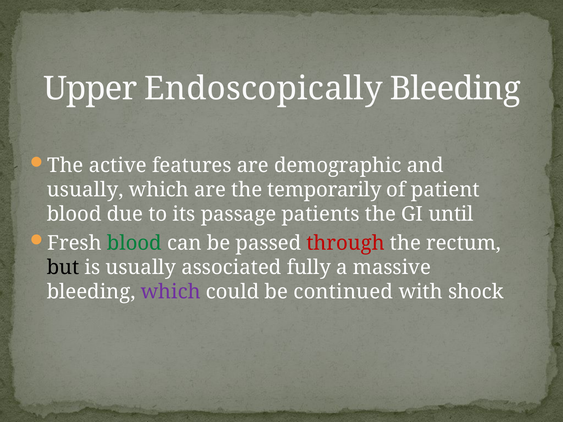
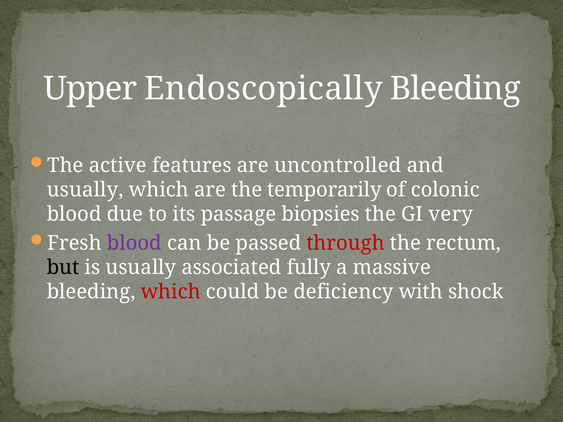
demographic: demographic -> uncontrolled
patient: patient -> colonic
patients: patients -> biopsies
until: until -> very
blood at (134, 243) colour: green -> purple
which at (171, 292) colour: purple -> red
continued: continued -> deficiency
